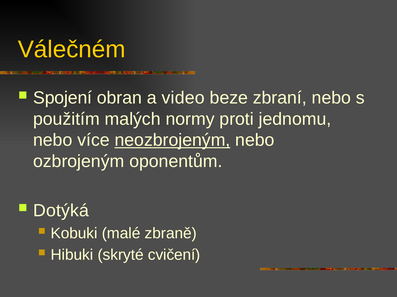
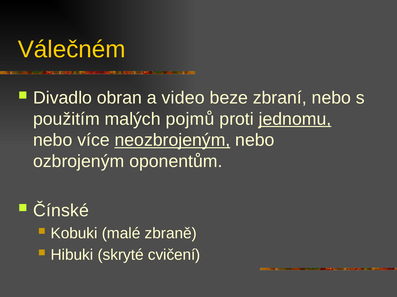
Spojení: Spojení -> Divadlo
normy: normy -> pojmů
jednomu underline: none -> present
Dotýká: Dotýká -> Čínské
